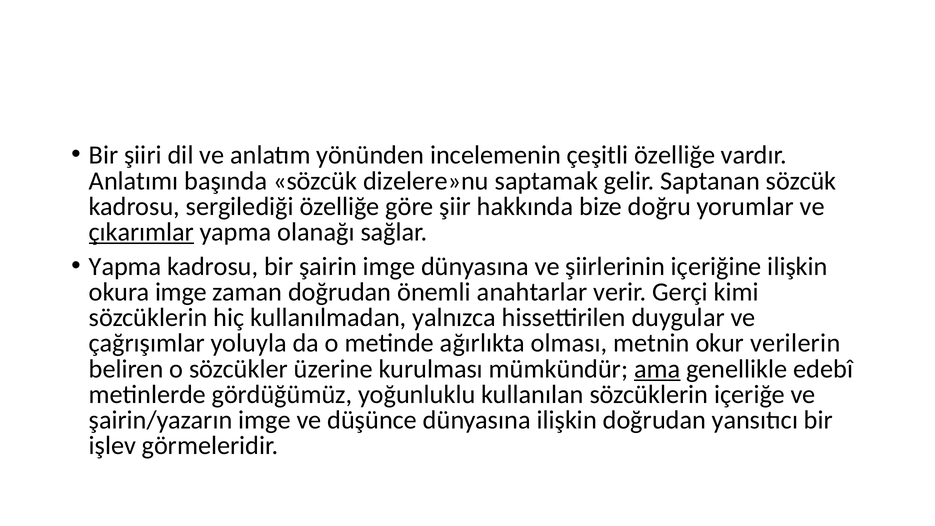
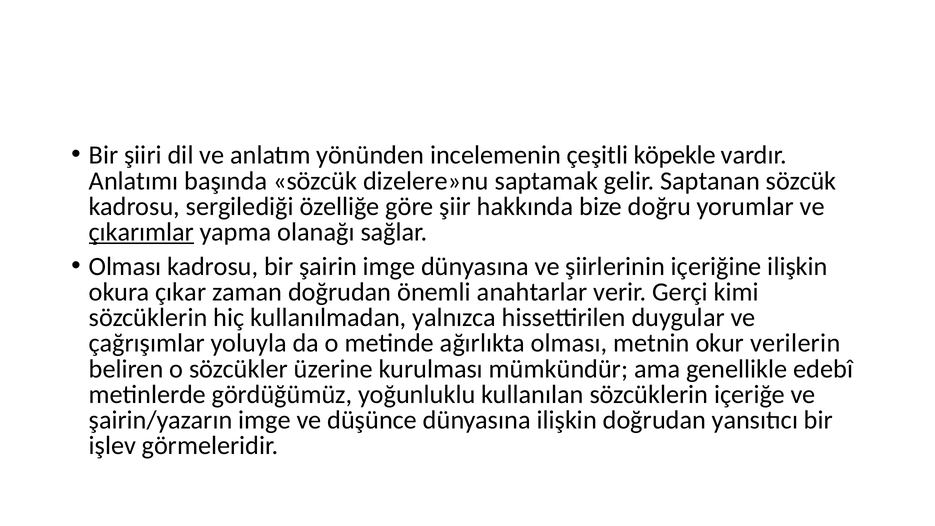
çeşitli özelliğe: özelliğe -> köpekle
Yapma at (125, 266): Yapma -> Olması
okura imge: imge -> çıkar
ama underline: present -> none
